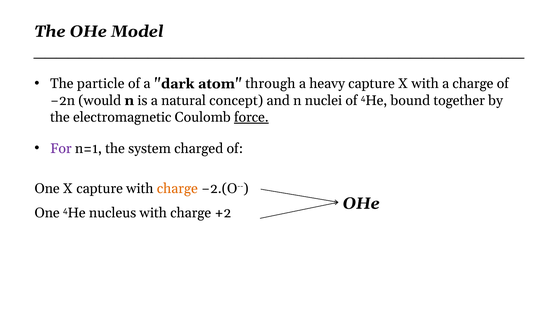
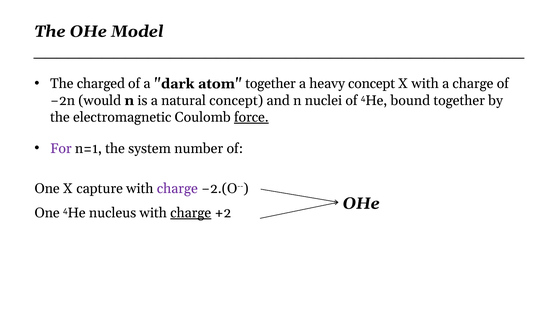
particle: particle -> charged
atom through: through -> together
heavy capture: capture -> concept
charged: charged -> number
charge at (177, 189) colour: orange -> purple
charge at (191, 213) underline: none -> present
